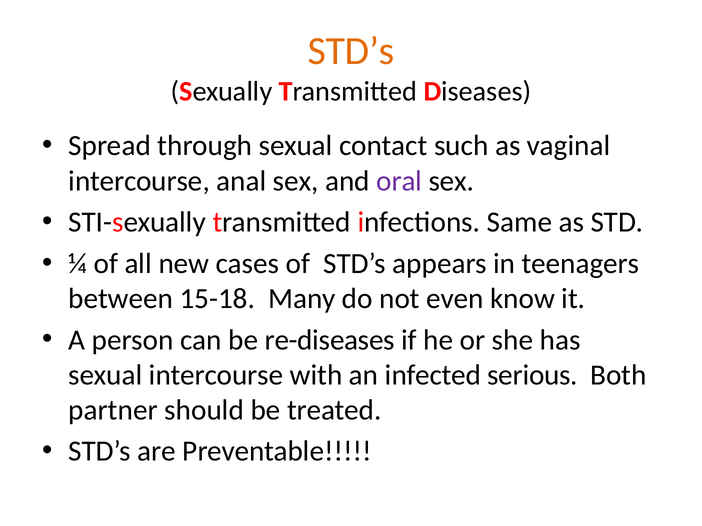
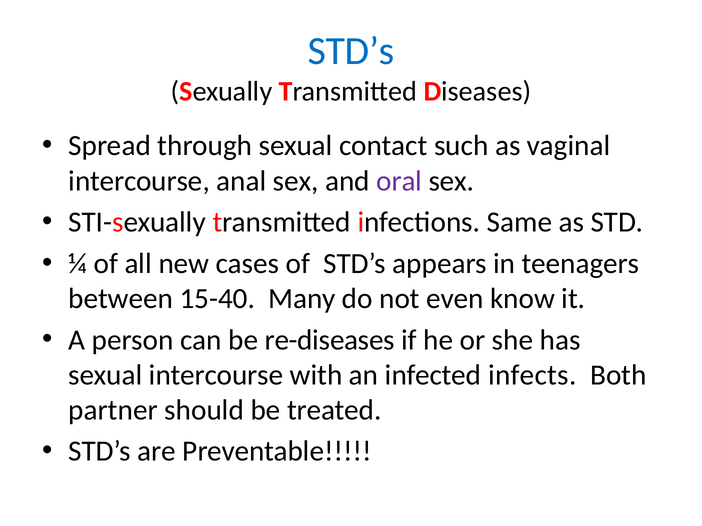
STD’s at (351, 51) colour: orange -> blue
15-18: 15-18 -> 15-40
serious: serious -> infects
